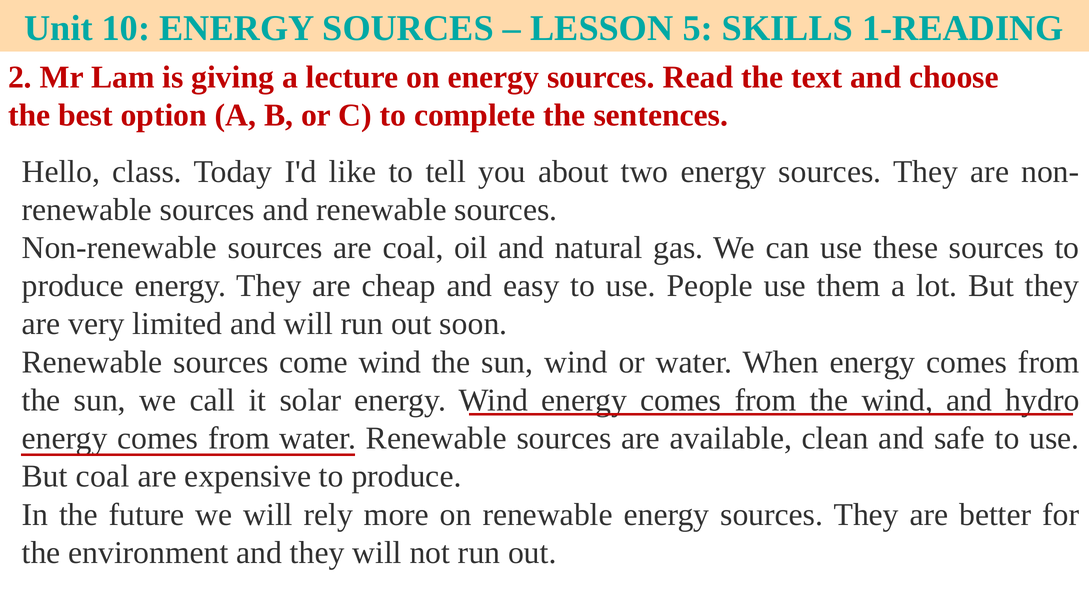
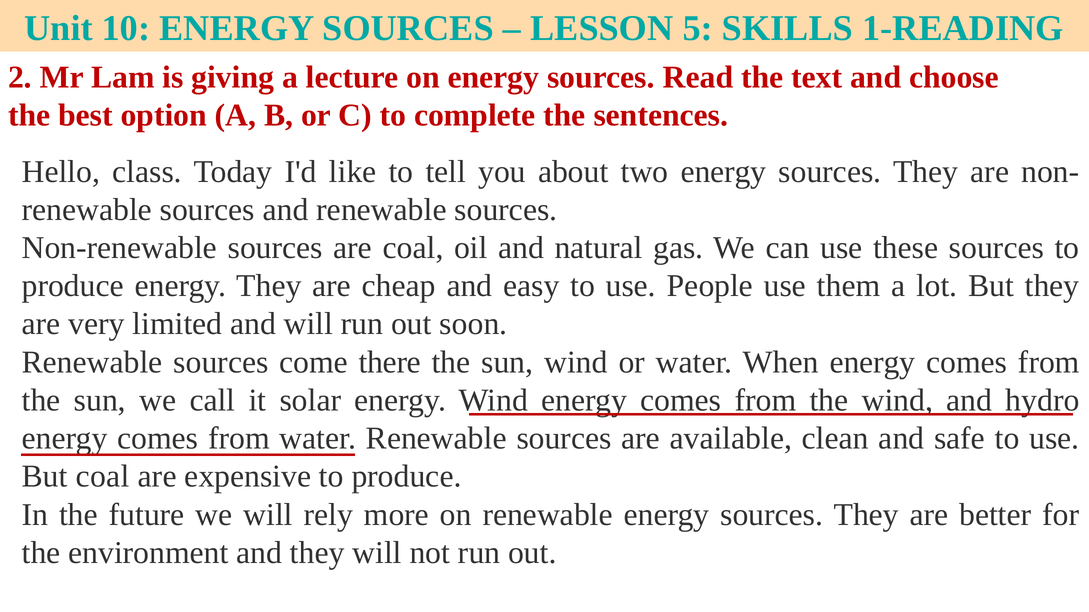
come wind: wind -> there
